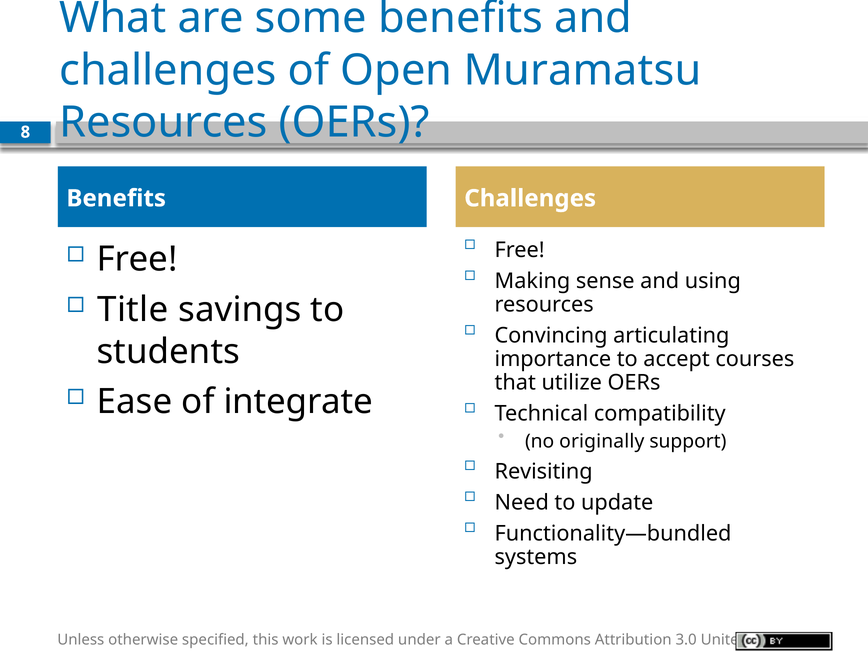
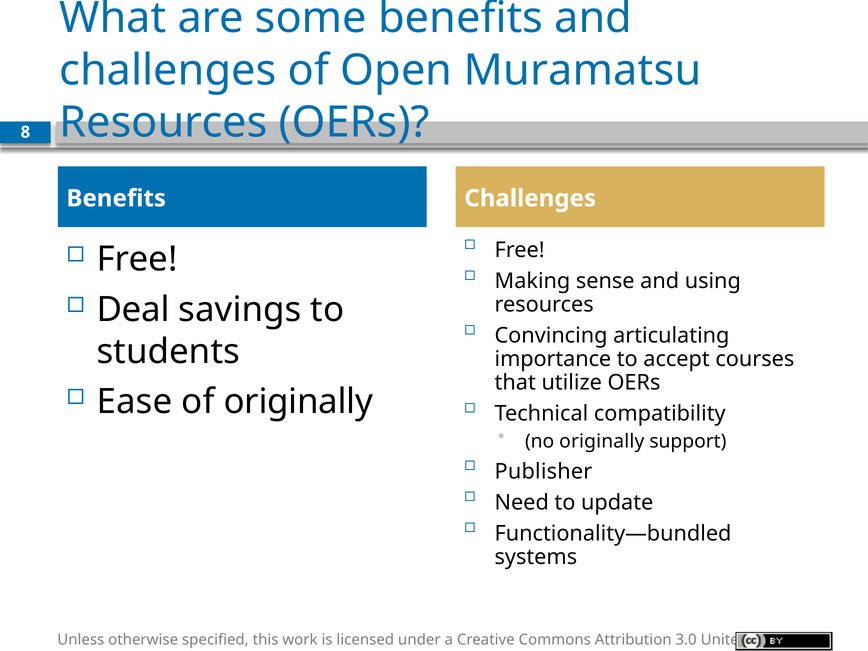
Title: Title -> Deal
of integrate: integrate -> originally
Revisiting: Revisiting -> Publisher
